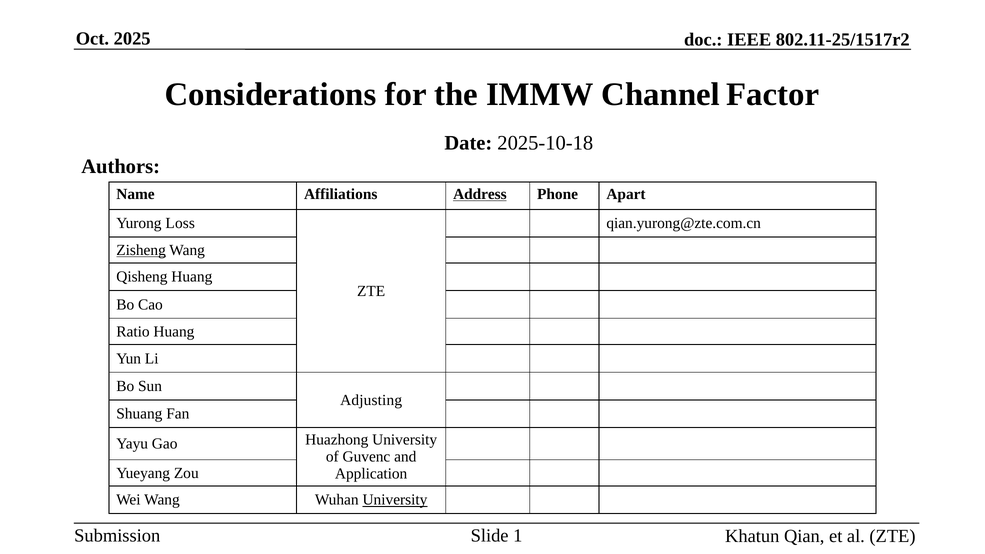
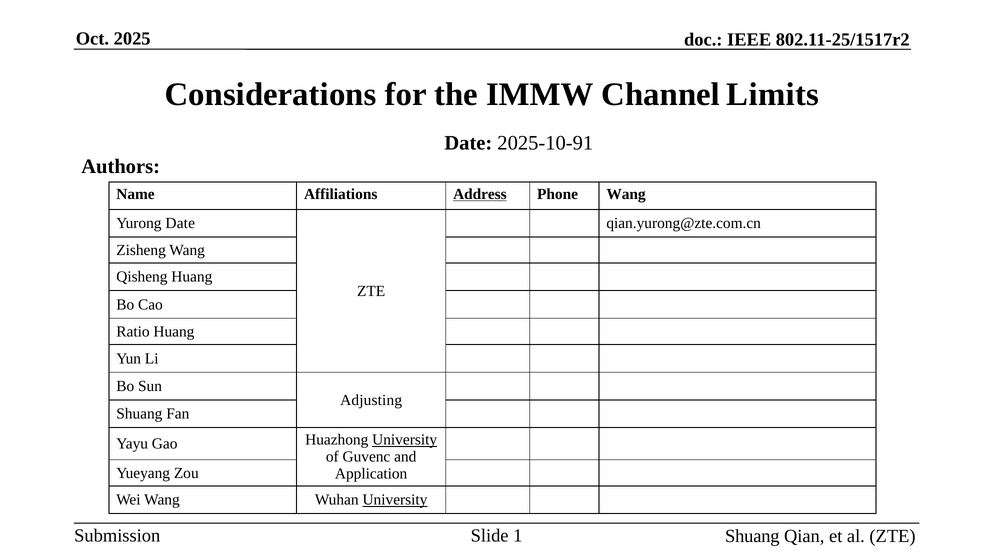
Factor: Factor -> Limits
2025-10-18: 2025-10-18 -> 2025-10-91
Phone Apart: Apart -> Wang
Yurong Loss: Loss -> Date
Zisheng underline: present -> none
University at (405, 440) underline: none -> present
Khatun at (752, 536): Khatun -> Shuang
